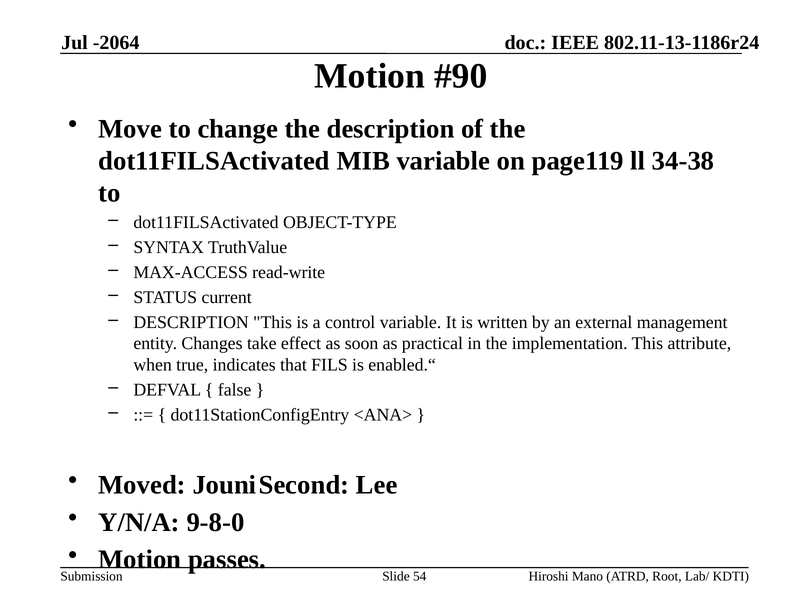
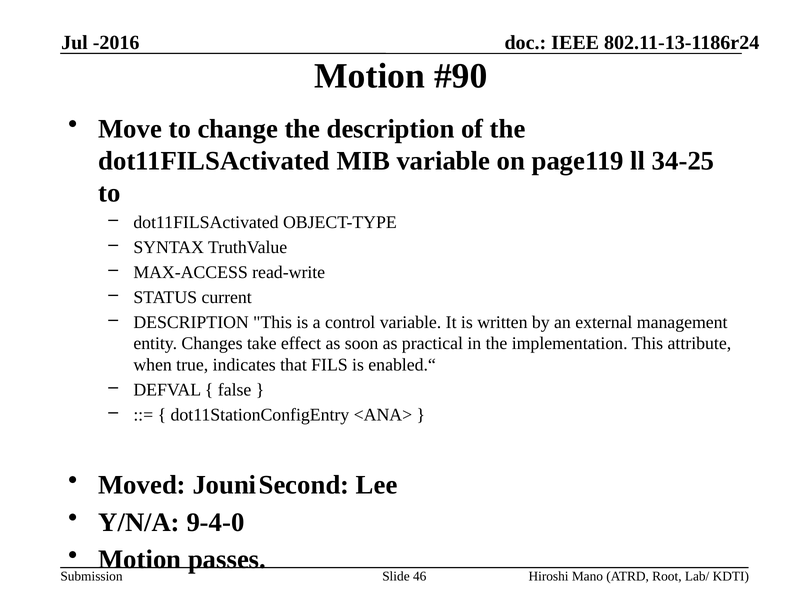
-2064: -2064 -> -2016
34-38: 34-38 -> 34-25
9-8-0: 9-8-0 -> 9-4-0
54: 54 -> 46
